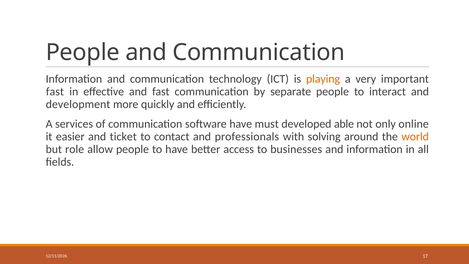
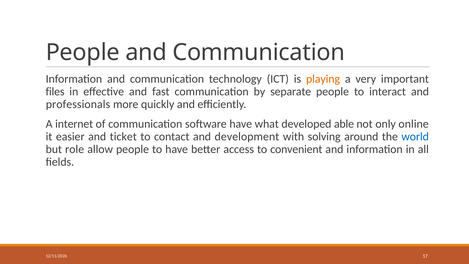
fast at (55, 92): fast -> files
development: development -> professionals
services: services -> internet
must: must -> what
professionals: professionals -> development
world colour: orange -> blue
businesses: businesses -> convenient
